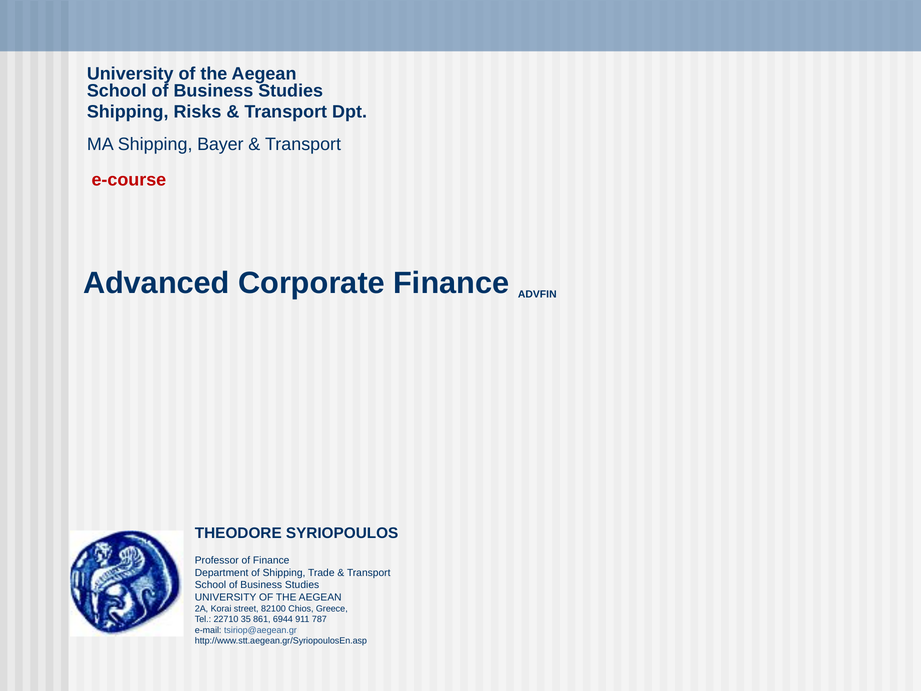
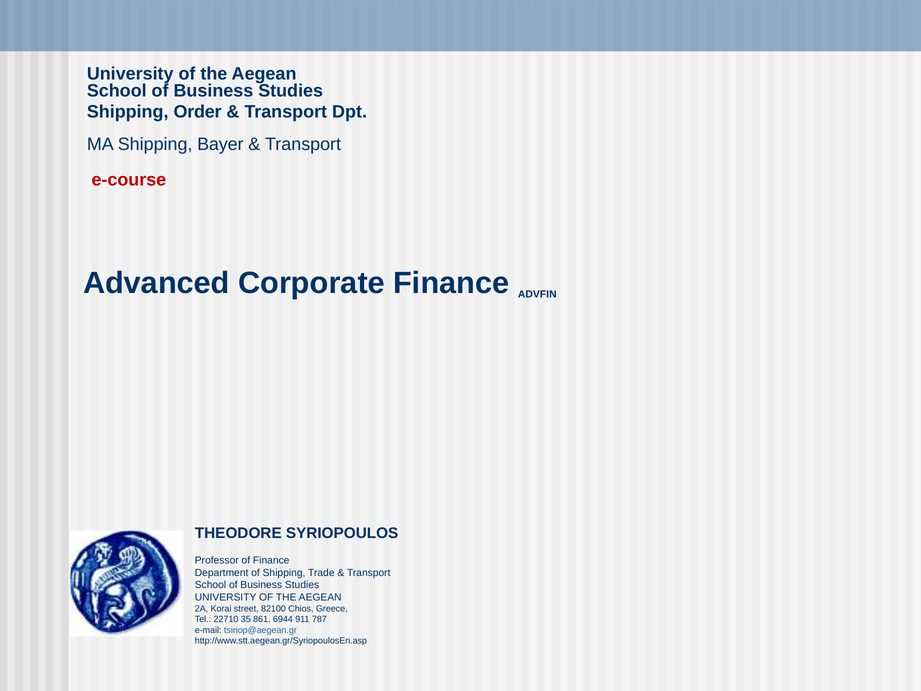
Risks: Risks -> Order
